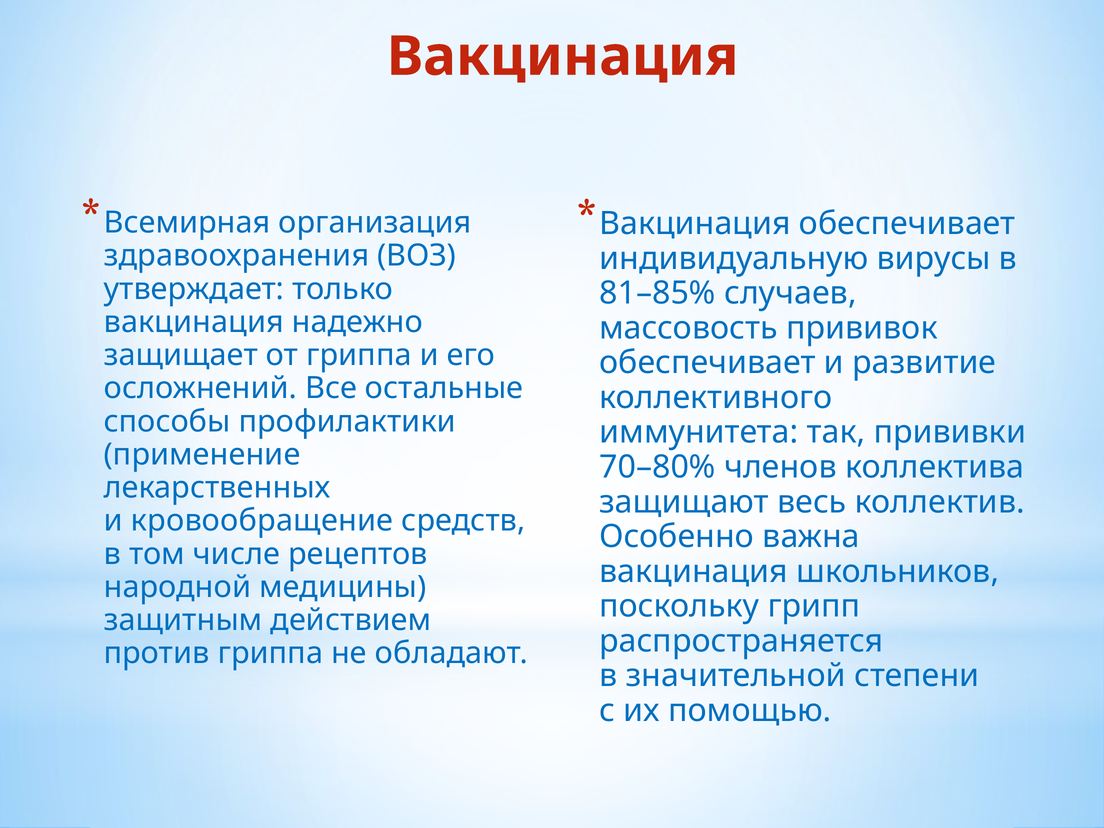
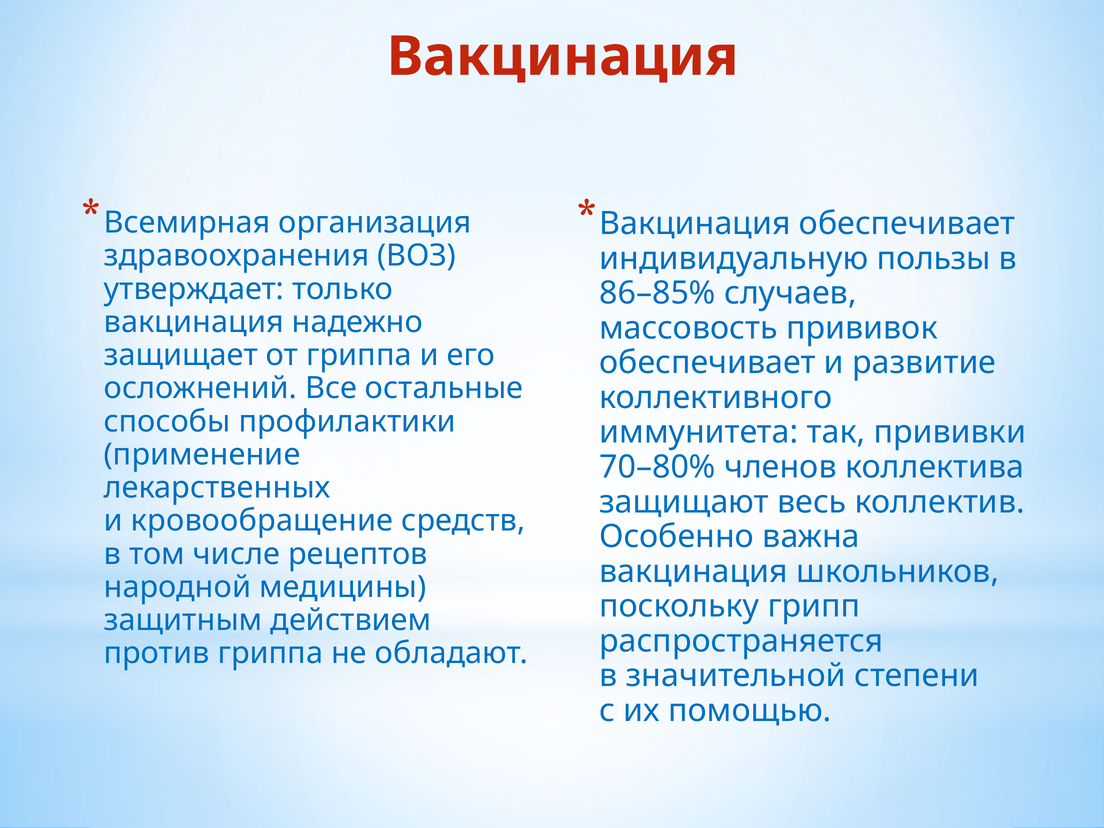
вирусы: вирусы -> пользы
81–85%: 81–85% -> 86–85%
